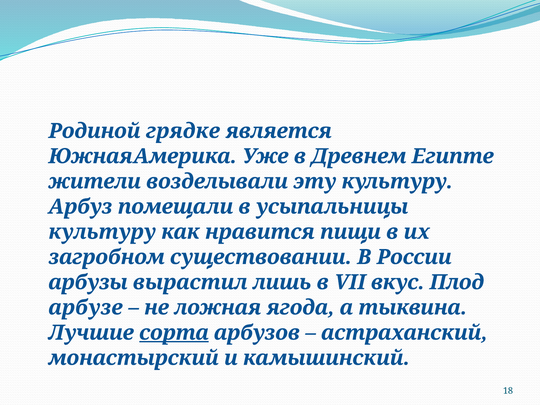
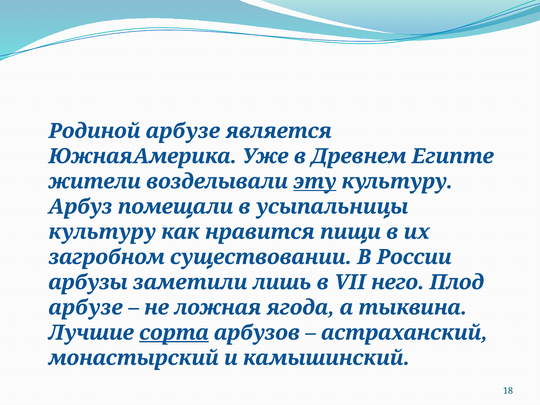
Родиной грядке: грядке -> арбузе
эту underline: none -> present
вырастил: вырастил -> заметили
вкус: вкус -> него
